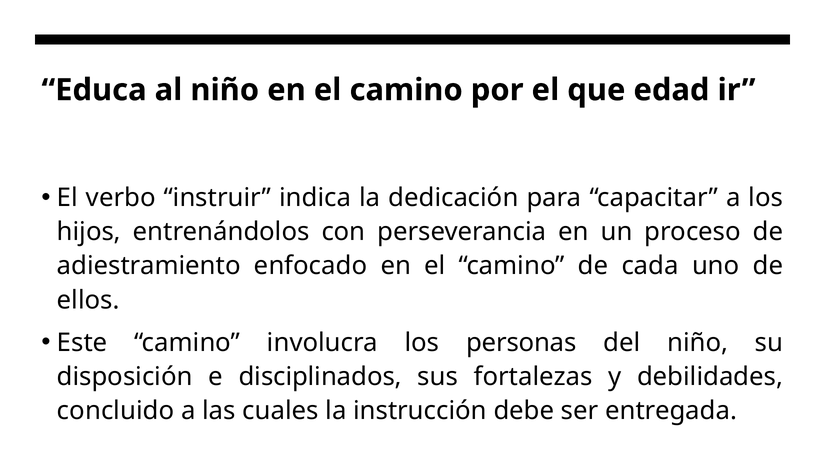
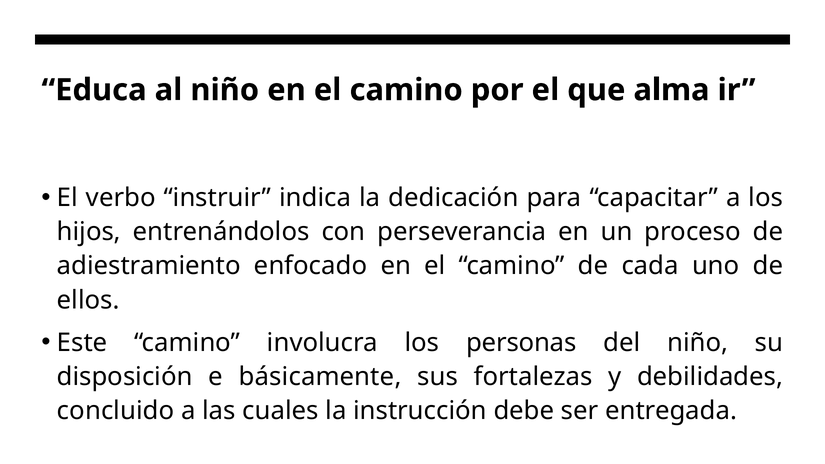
edad: edad -> alma
disciplinados: disciplinados -> básicamente
